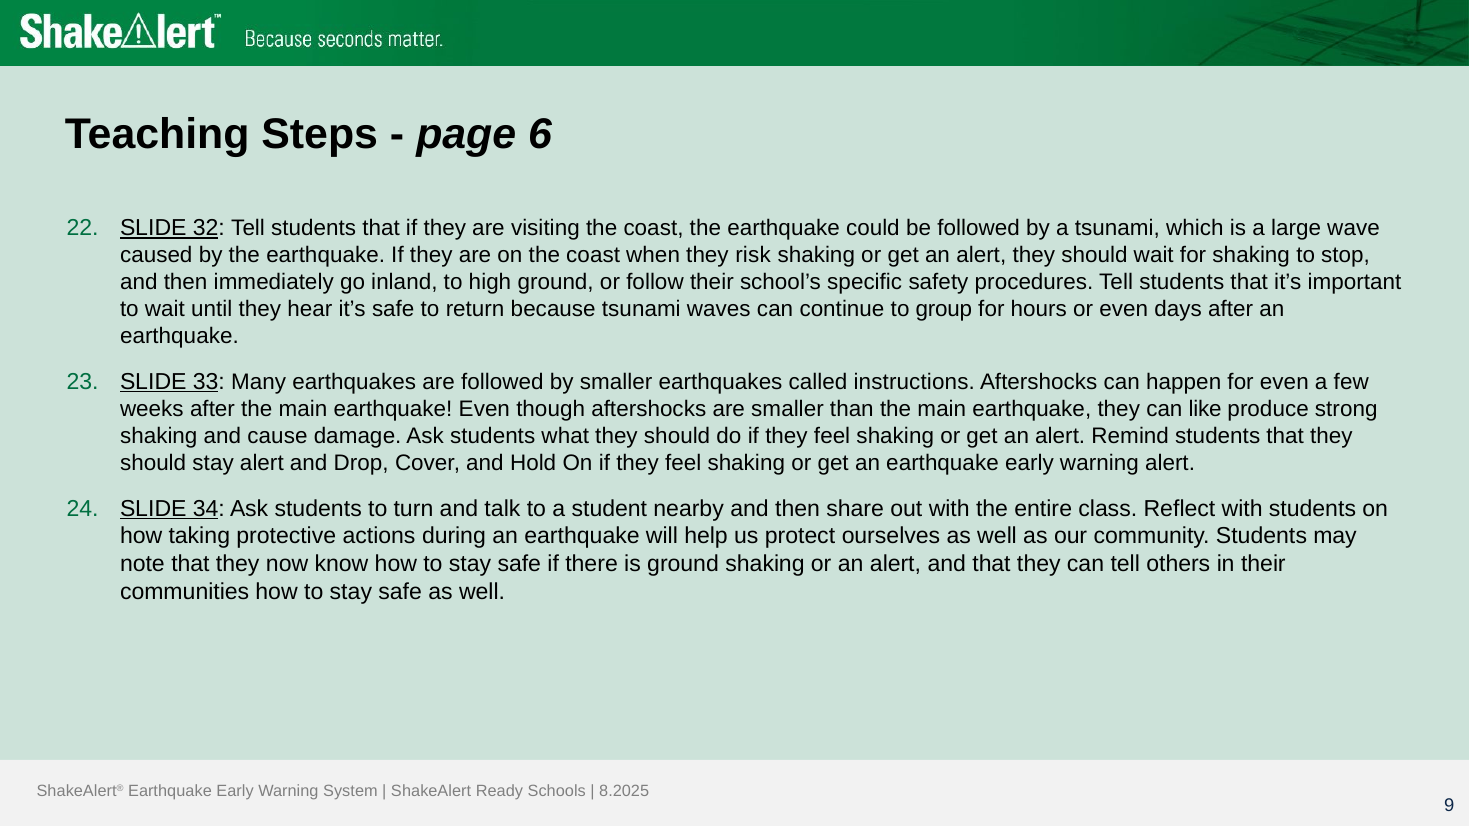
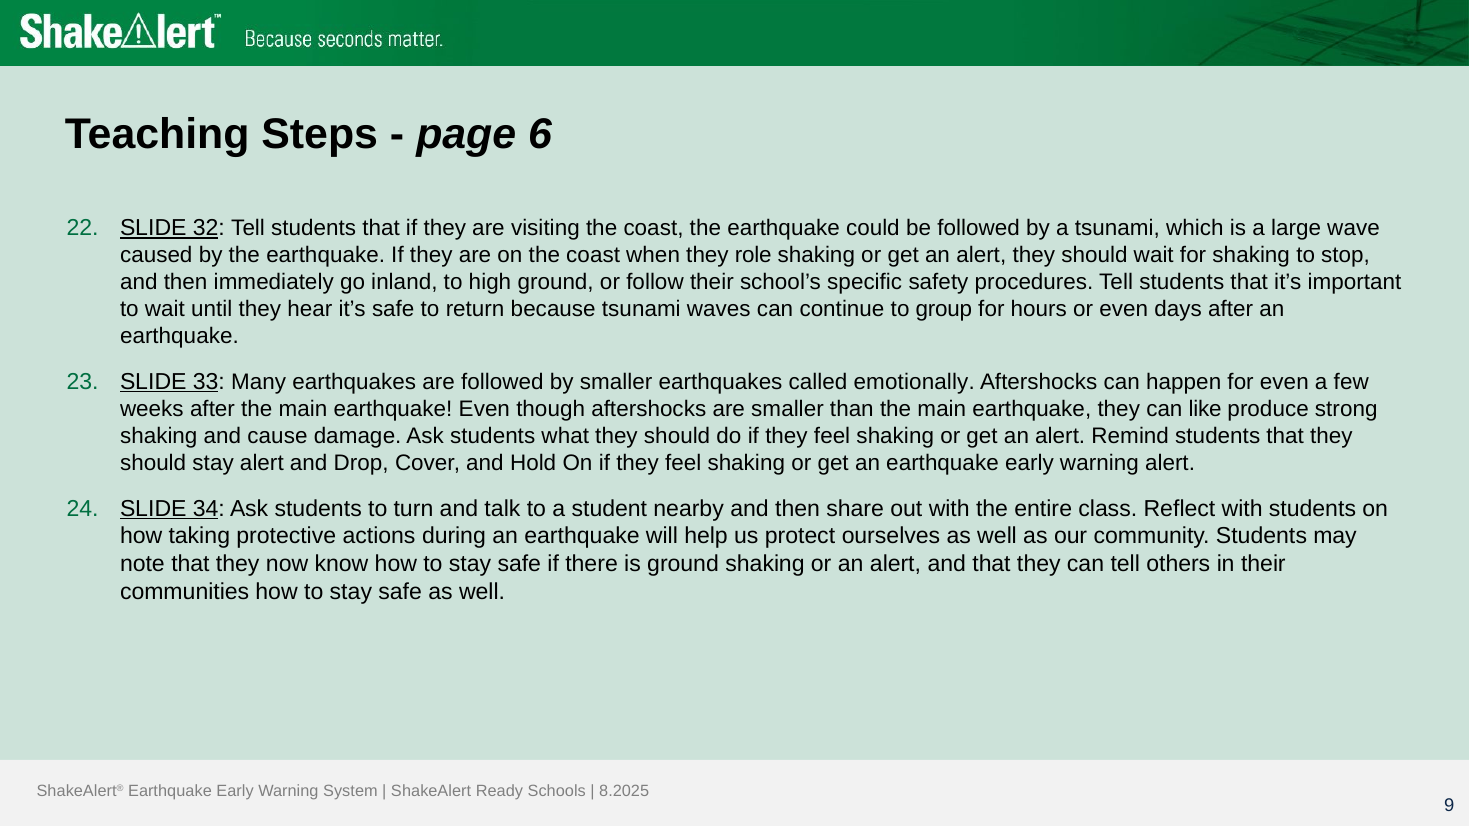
risk: risk -> role
instructions: instructions -> emotionally
